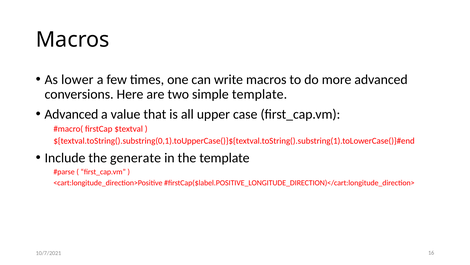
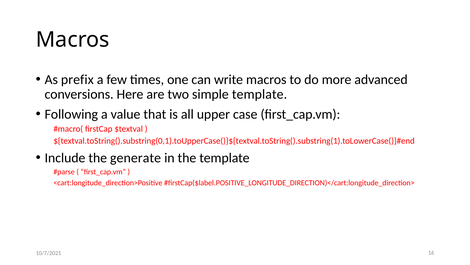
lower: lower -> prefix
Advanced at (71, 114): Advanced -> Following
